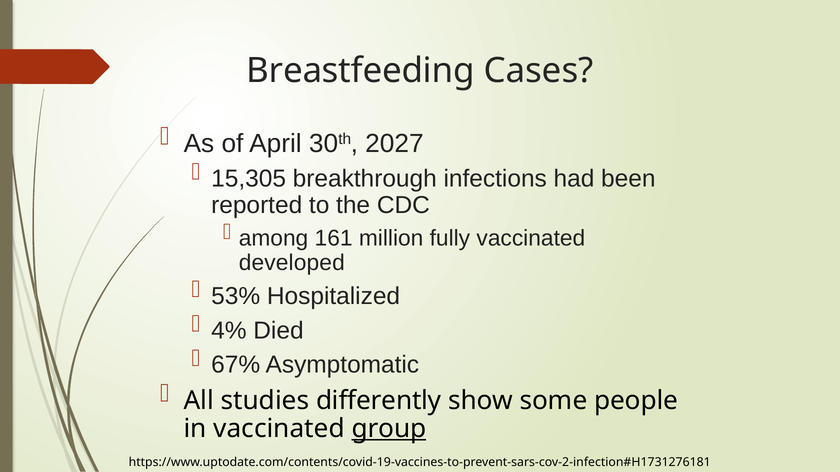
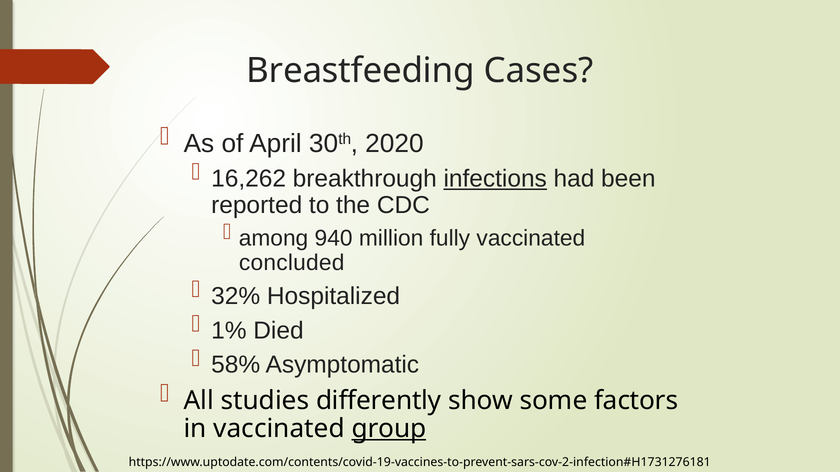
2027: 2027 -> 2020
15,305: 15,305 -> 16,262
infections underline: none -> present
161: 161 -> 940
developed: developed -> concluded
53%: 53% -> 32%
4%: 4% -> 1%
67%: 67% -> 58%
people: people -> factors
